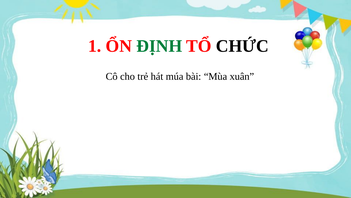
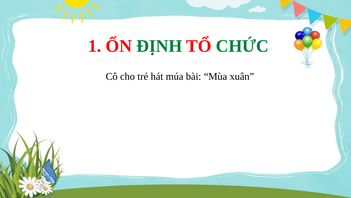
CHỨC colour: black -> green
